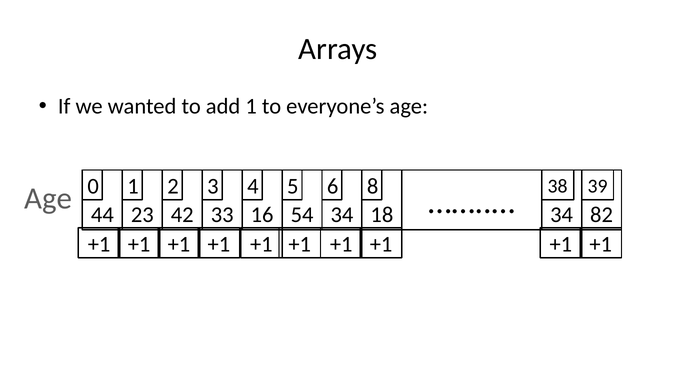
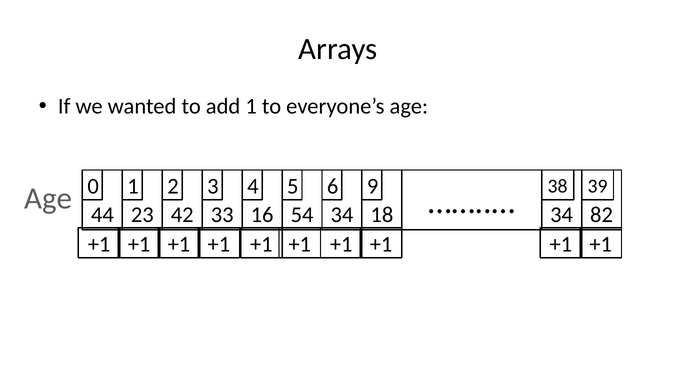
8: 8 -> 9
